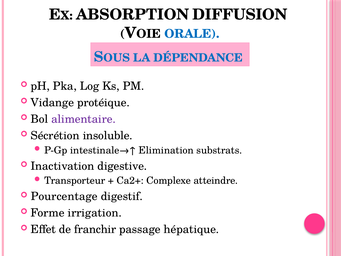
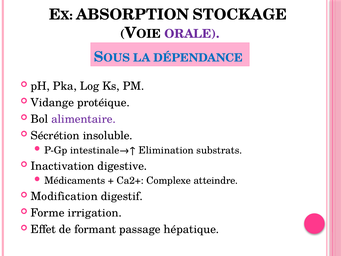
DIFFUSION: DIFFUSION -> STOCKAGE
ORALE colour: blue -> purple
Transporteur: Transporteur -> Médicaments
Pourcentage: Pourcentage -> Modification
franchir: franchir -> formant
